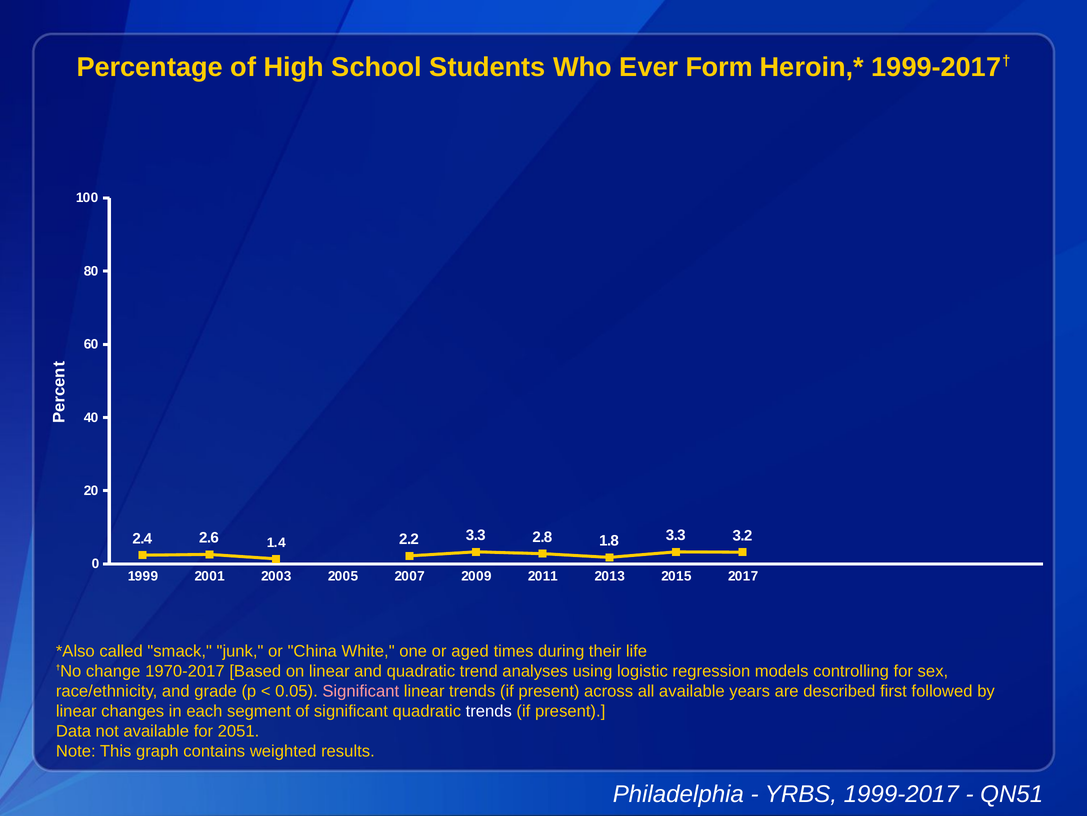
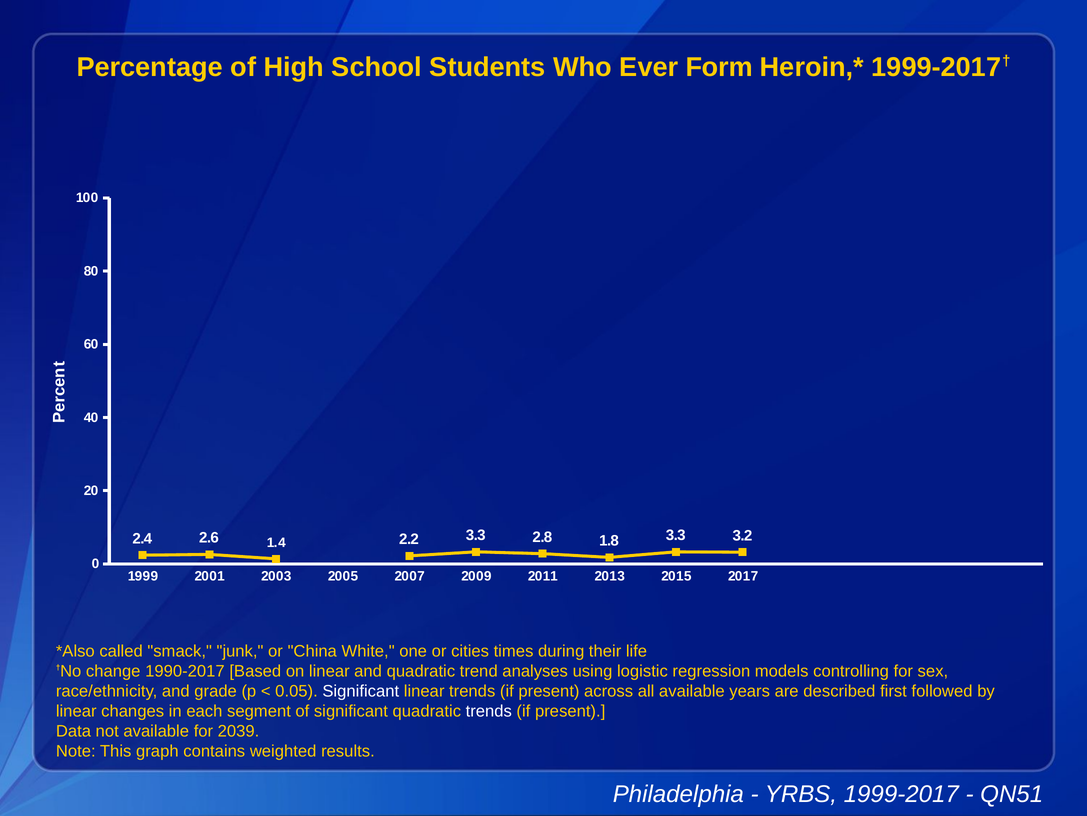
aged: aged -> cities
1970-2017: 1970-2017 -> 1990-2017
Significant at (361, 691) colour: pink -> white
2051: 2051 -> 2039
